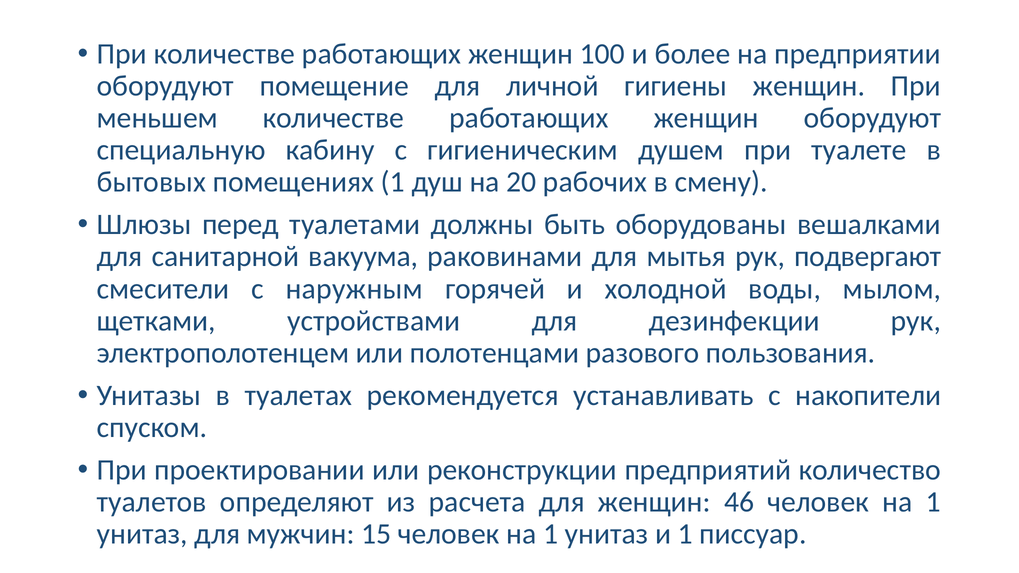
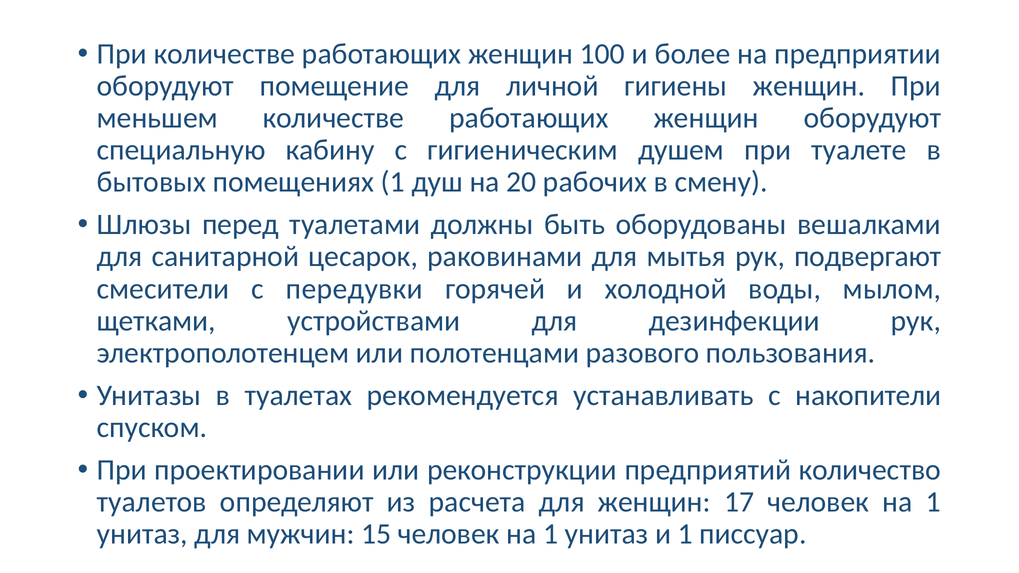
вакуума: вакуума -> цесарок
наружным: наружным -> передувки
46: 46 -> 17
